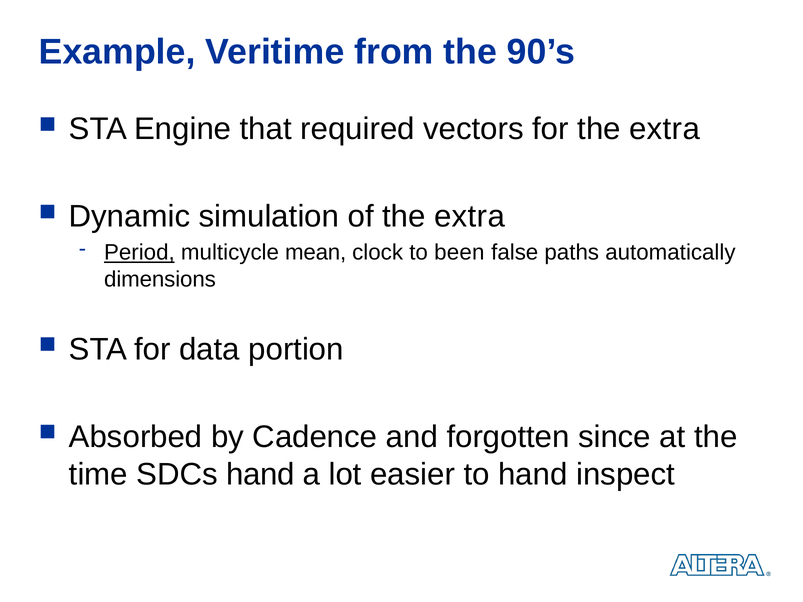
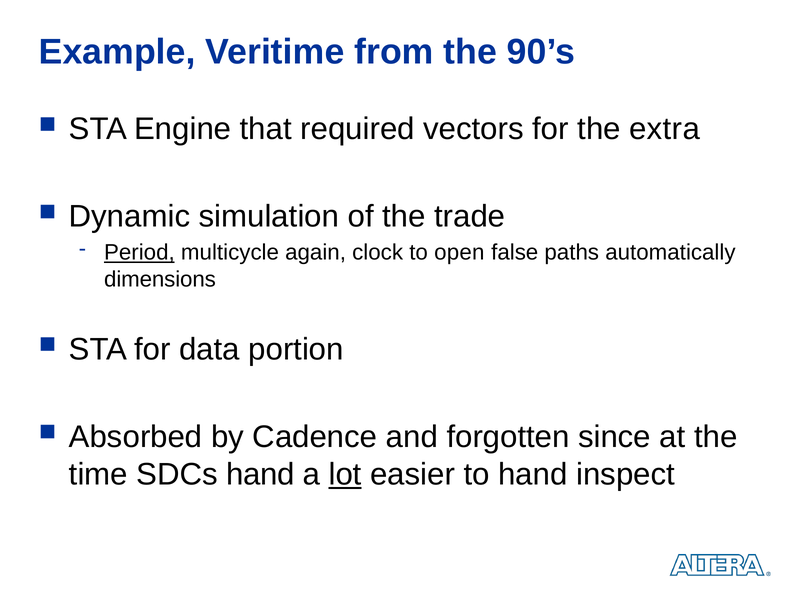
of the extra: extra -> trade
mean: mean -> again
been: been -> open
lot underline: none -> present
